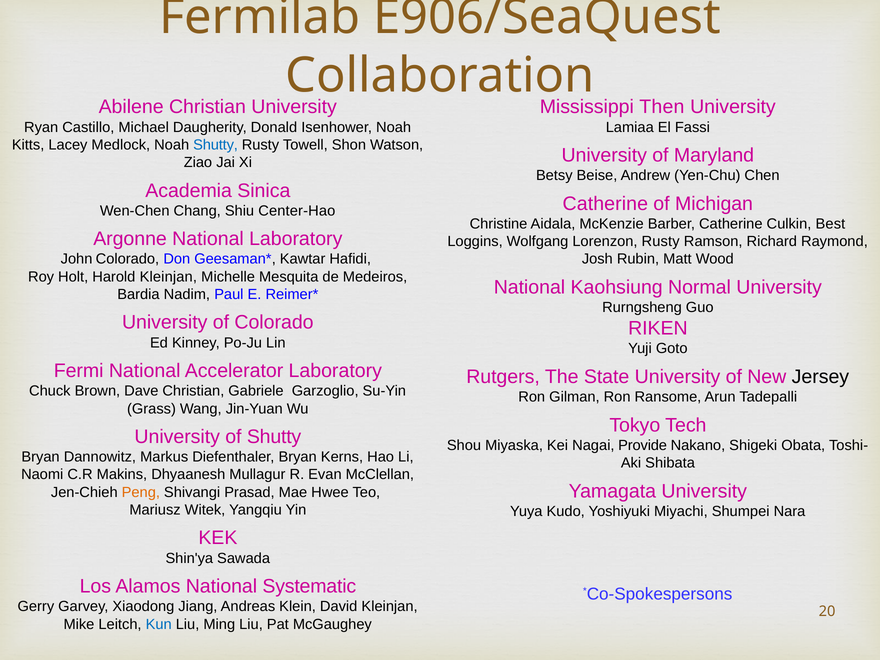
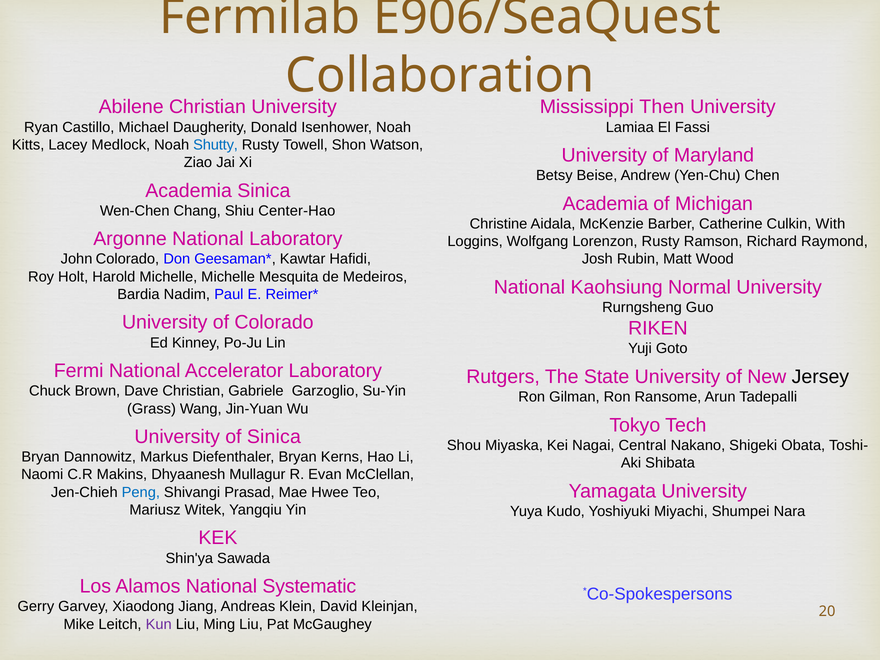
Catherine at (605, 204): Catherine -> Academia
Best: Best -> With
Harold Kleinjan: Kleinjan -> Michelle
of Shutty: Shutty -> Sinica
Provide: Provide -> Central
Peng colour: orange -> blue
Kun colour: blue -> purple
